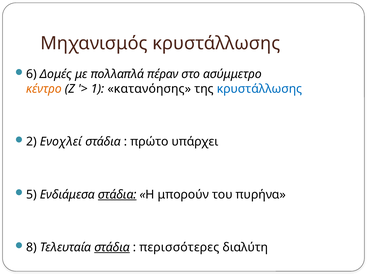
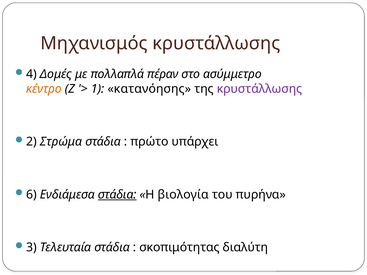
6: 6 -> 4
κρυστάλλωσης at (260, 89) colour: blue -> purple
Ενοχλεί: Ενοχλεί -> Στρώμα
5: 5 -> 6
μπορούν: μπορούν -> βιολογία
8: 8 -> 3
στάδια at (112, 248) underline: present -> none
περισσότερες: περισσότερες -> σκοπιμότητας
